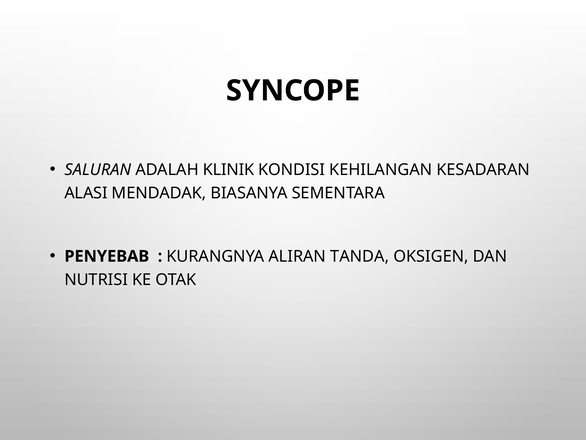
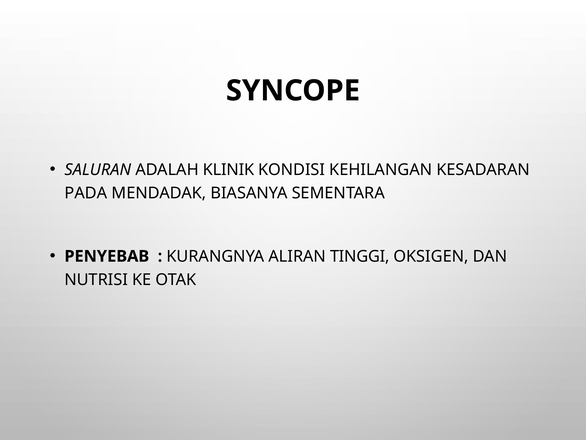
ALASI: ALASI -> PADA
TANDA: TANDA -> TINGGI
